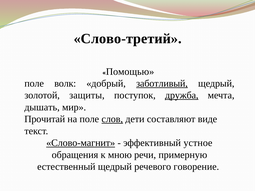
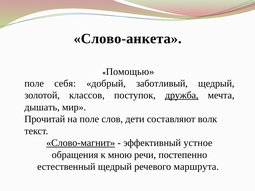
Слово-третий: Слово-третий -> Слово-анкета
волк: волк -> себя
заботливый underline: present -> none
защиты: защиты -> классов
слов underline: present -> none
виде: виде -> волк
примерную: примерную -> постепенно
говорение: говорение -> маршрута
